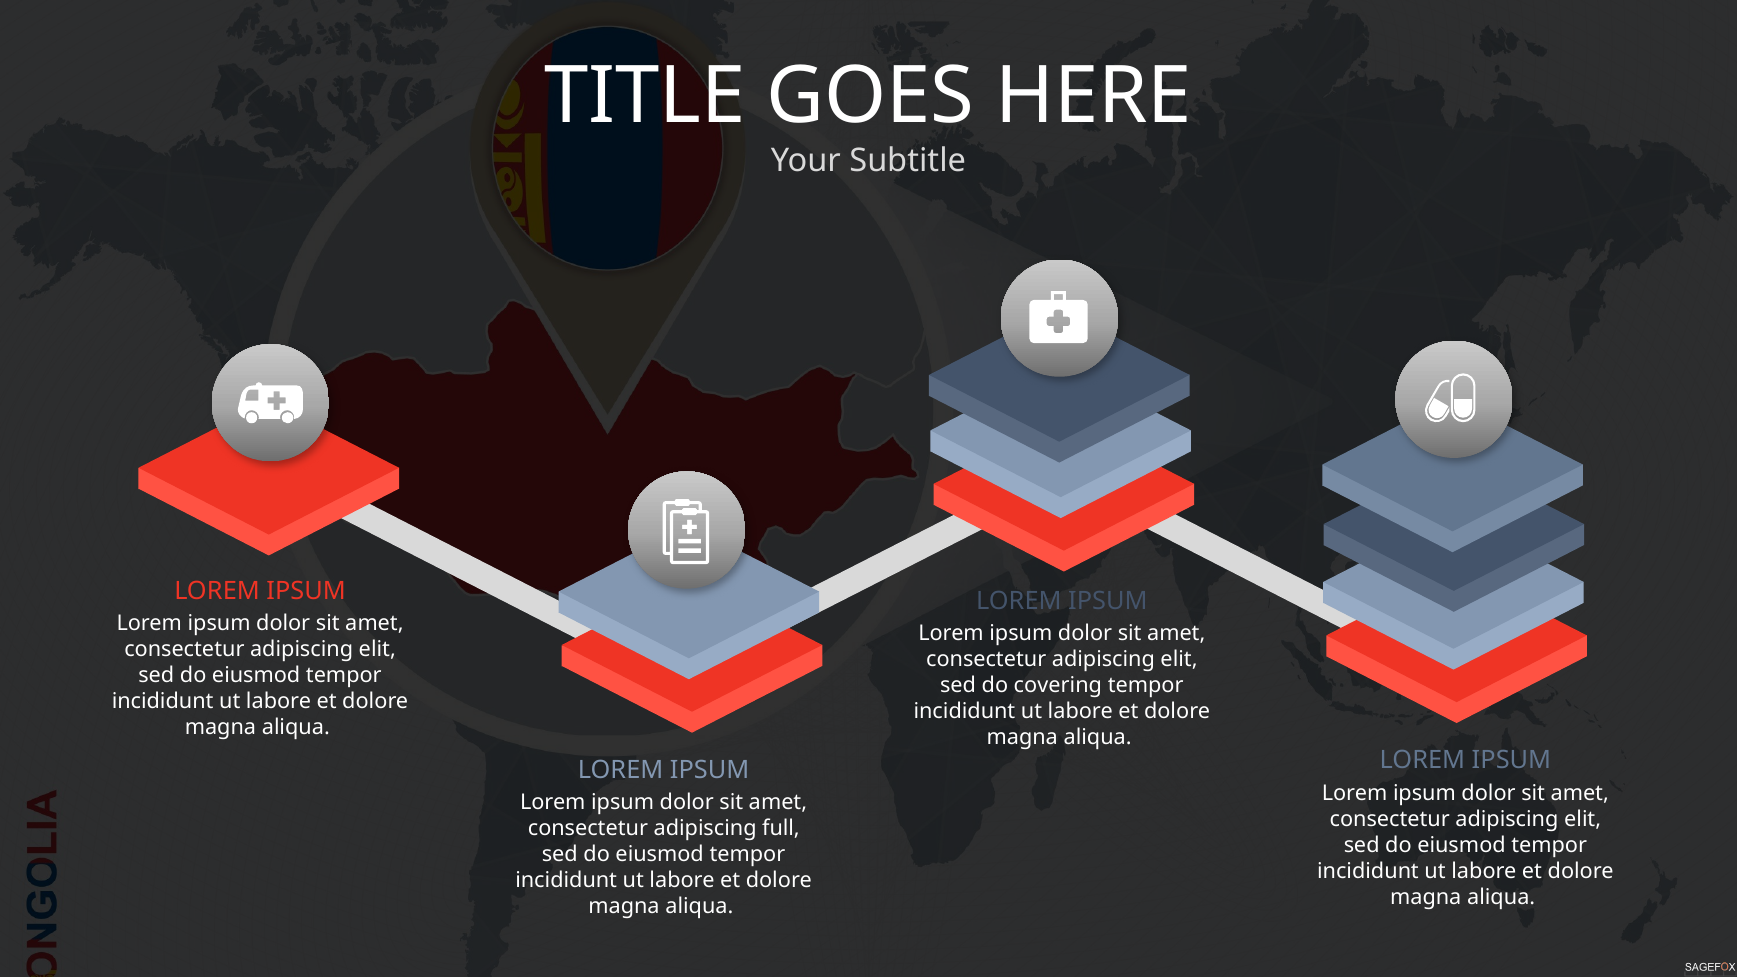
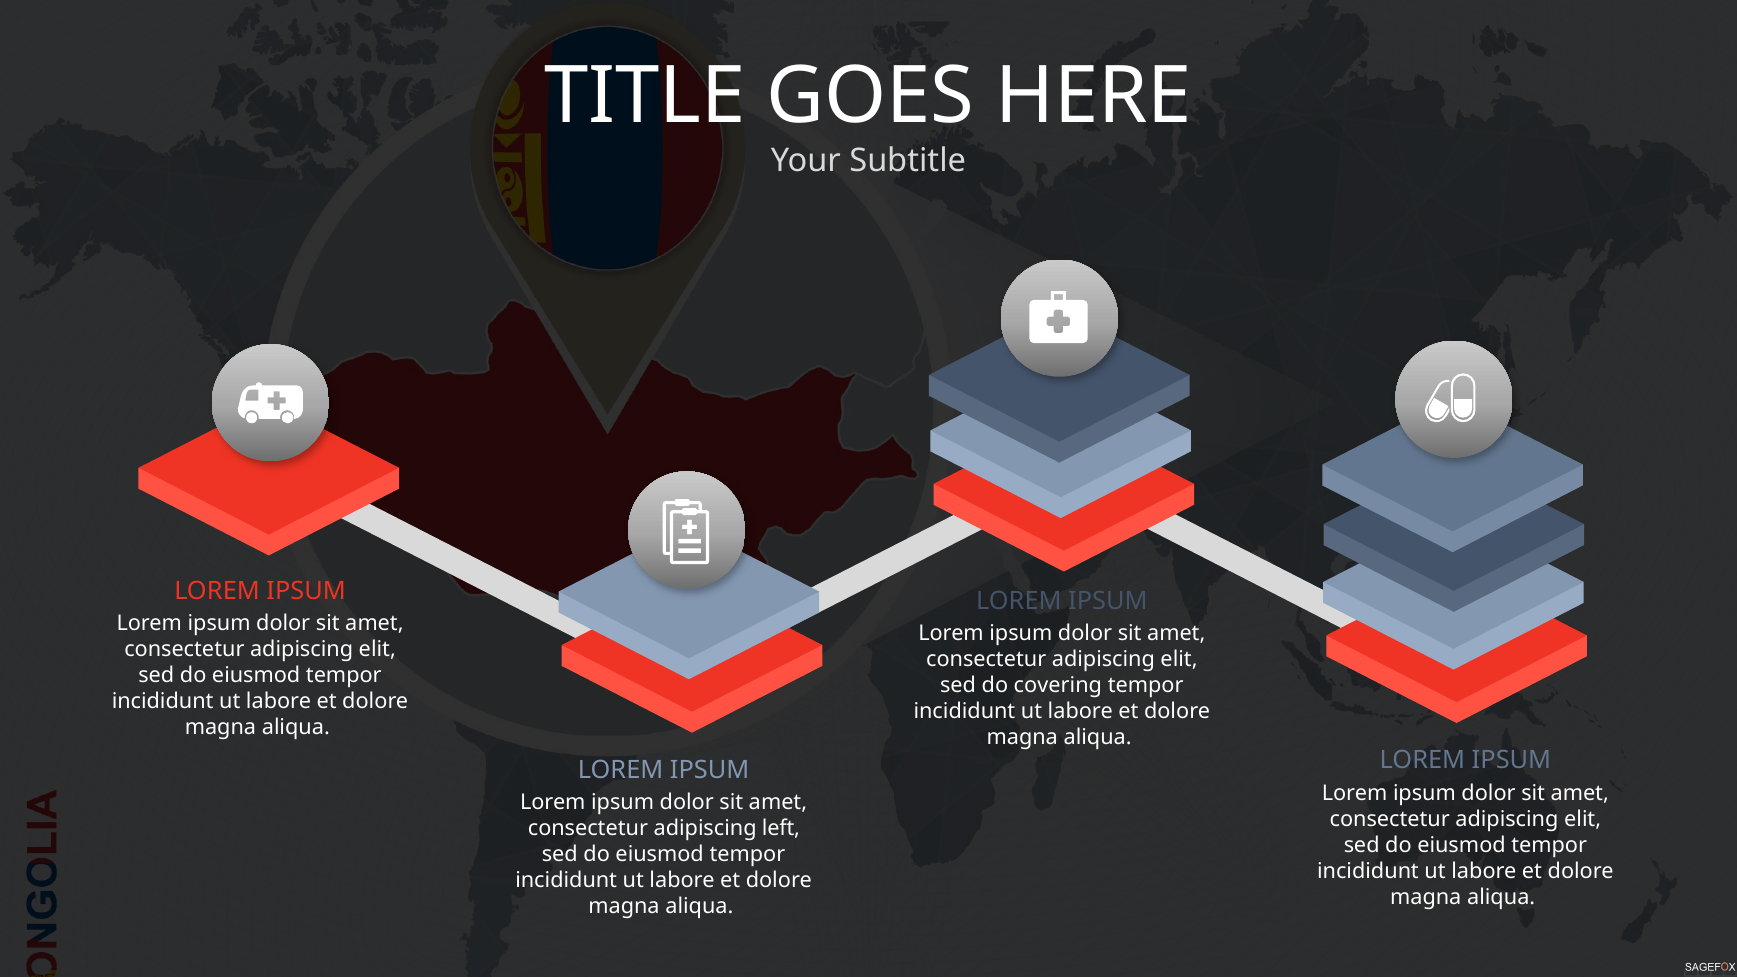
full: full -> left
